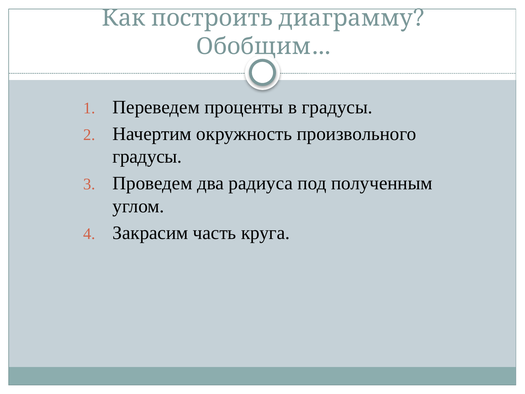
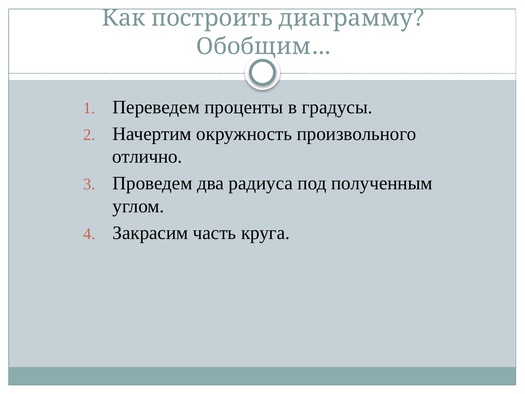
градусы at (147, 157): градусы -> отлично
